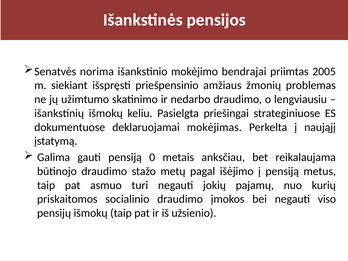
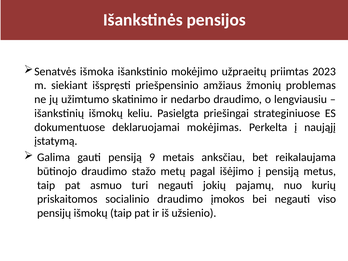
norima: norima -> išmoka
bendrajai: bendrajai -> užpraeitų
2005: 2005 -> 2023
0: 0 -> 9
